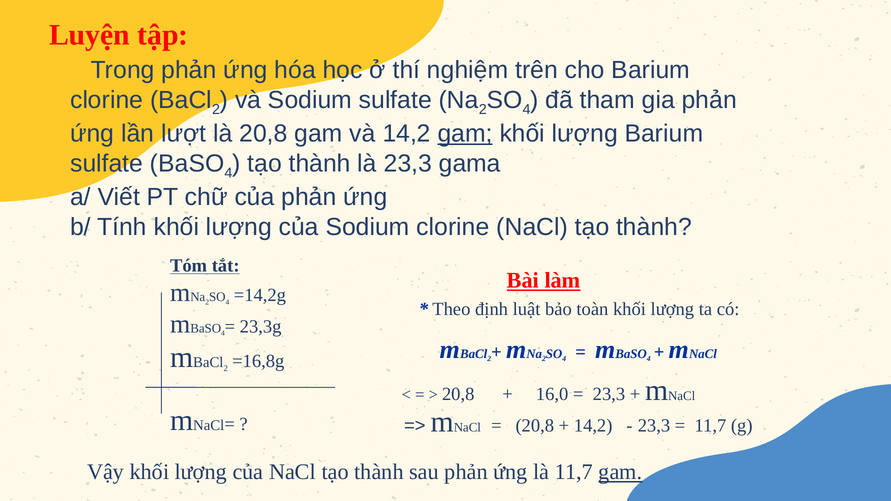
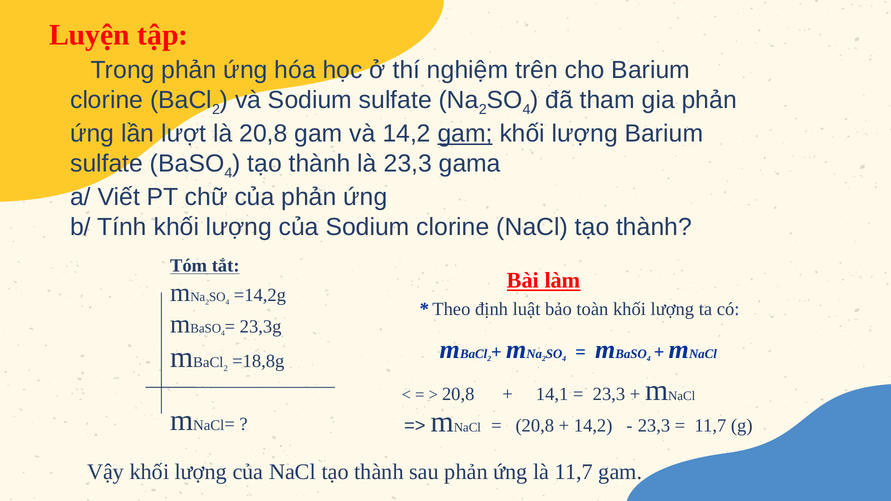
=16,8g: =16,8g -> =18,8g
16,0: 16,0 -> 14,1
gam at (620, 472) underline: present -> none
